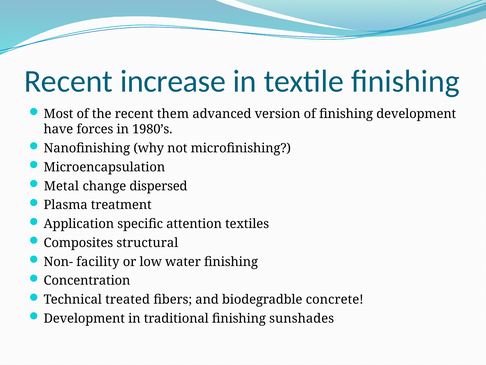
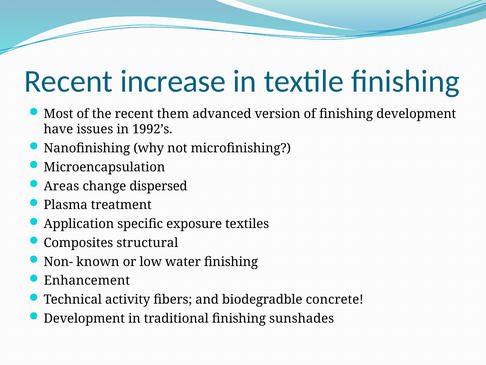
forces: forces -> issues
1980’s: 1980’s -> 1992’s
Metal: Metal -> Areas
attention: attention -> exposure
facility: facility -> known
Concentration: Concentration -> Enhancement
treated: treated -> activity
